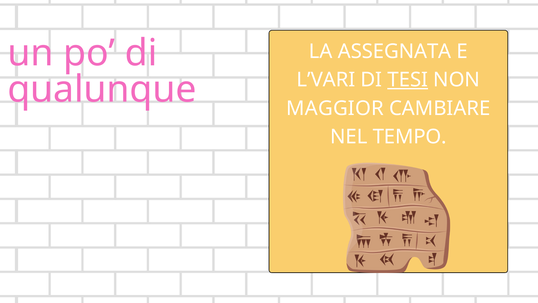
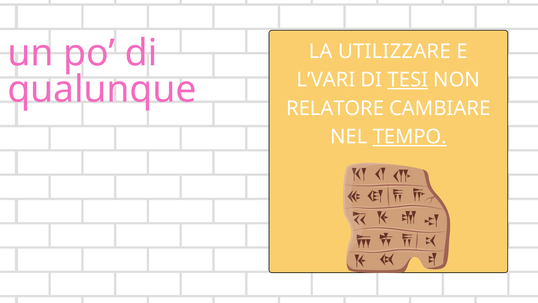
ASSEGNATA: ASSEGNATA -> UTILIZZARE
MAGGIOR: MAGGIOR -> RELATORE
TEMPO underline: none -> present
